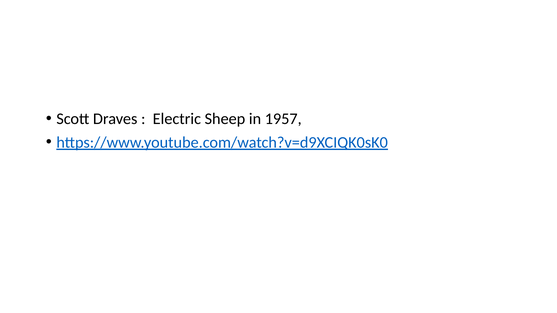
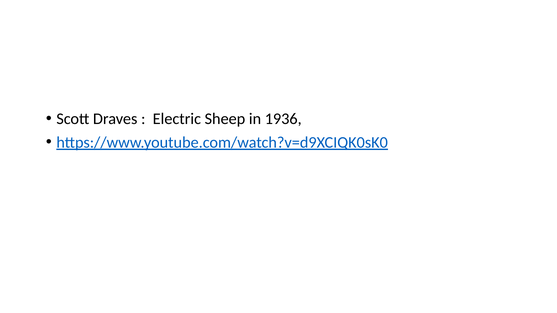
1957: 1957 -> 1936
